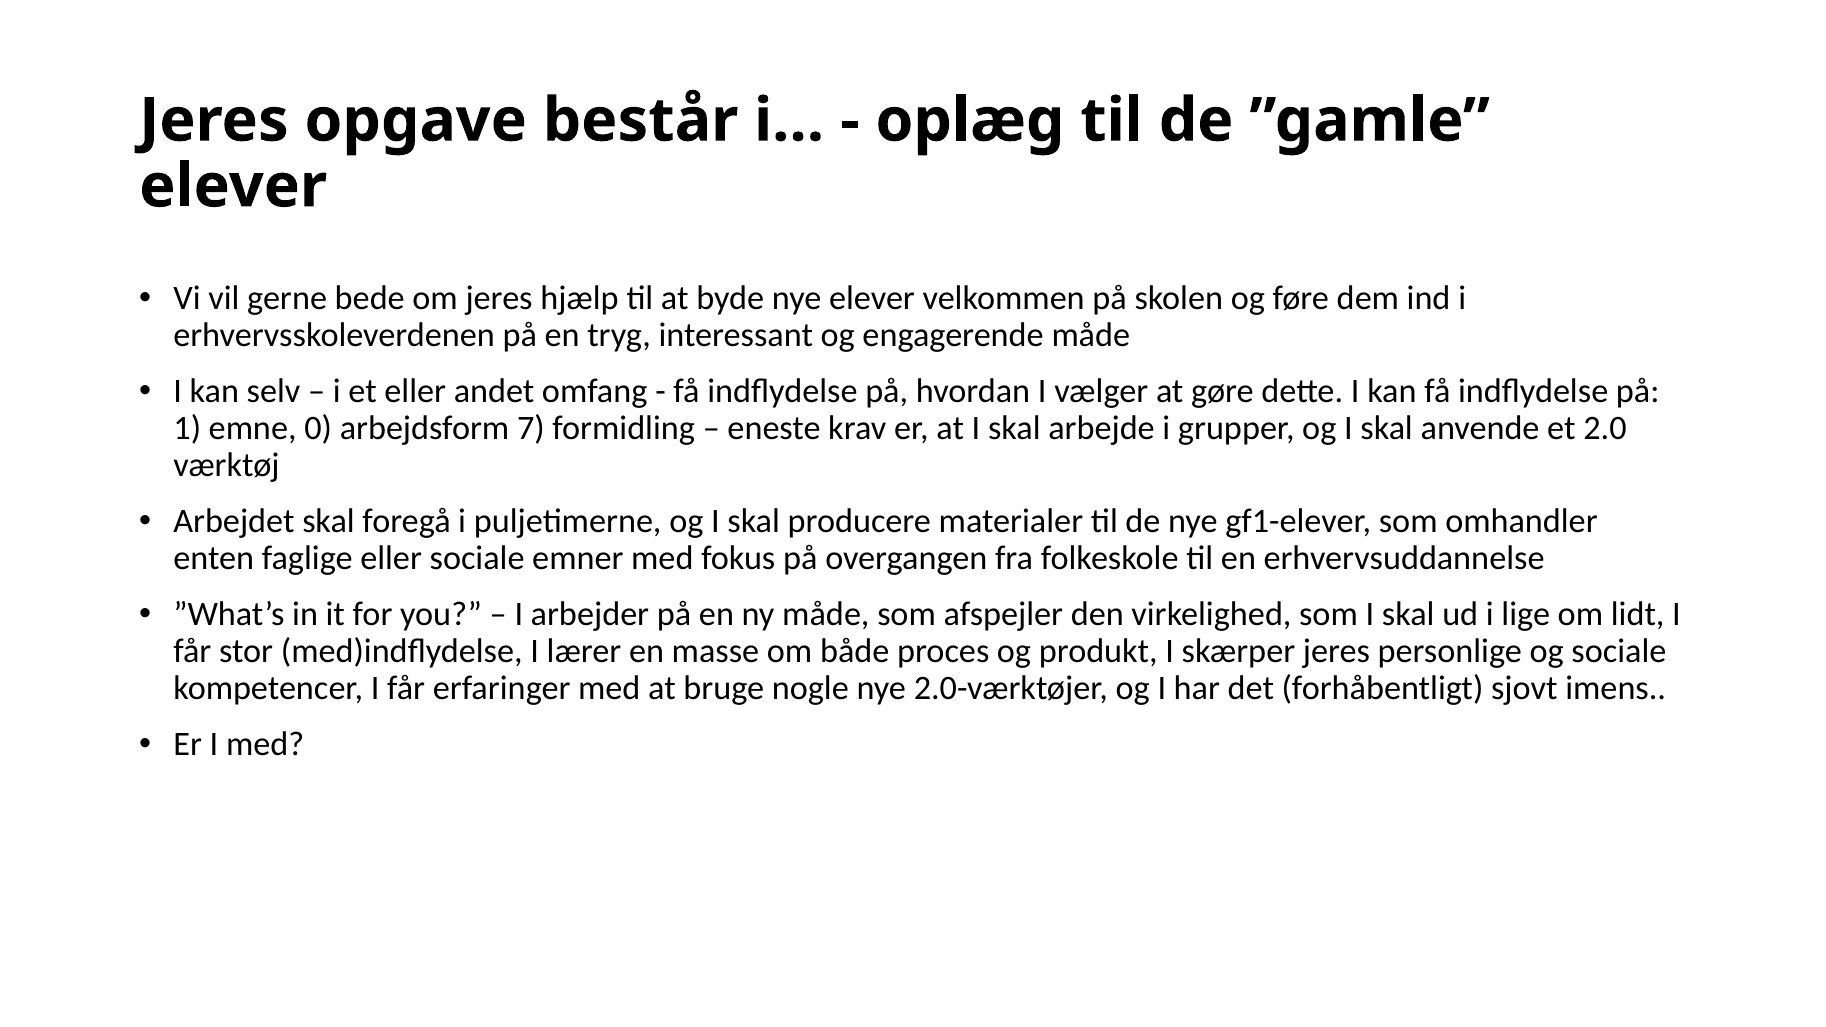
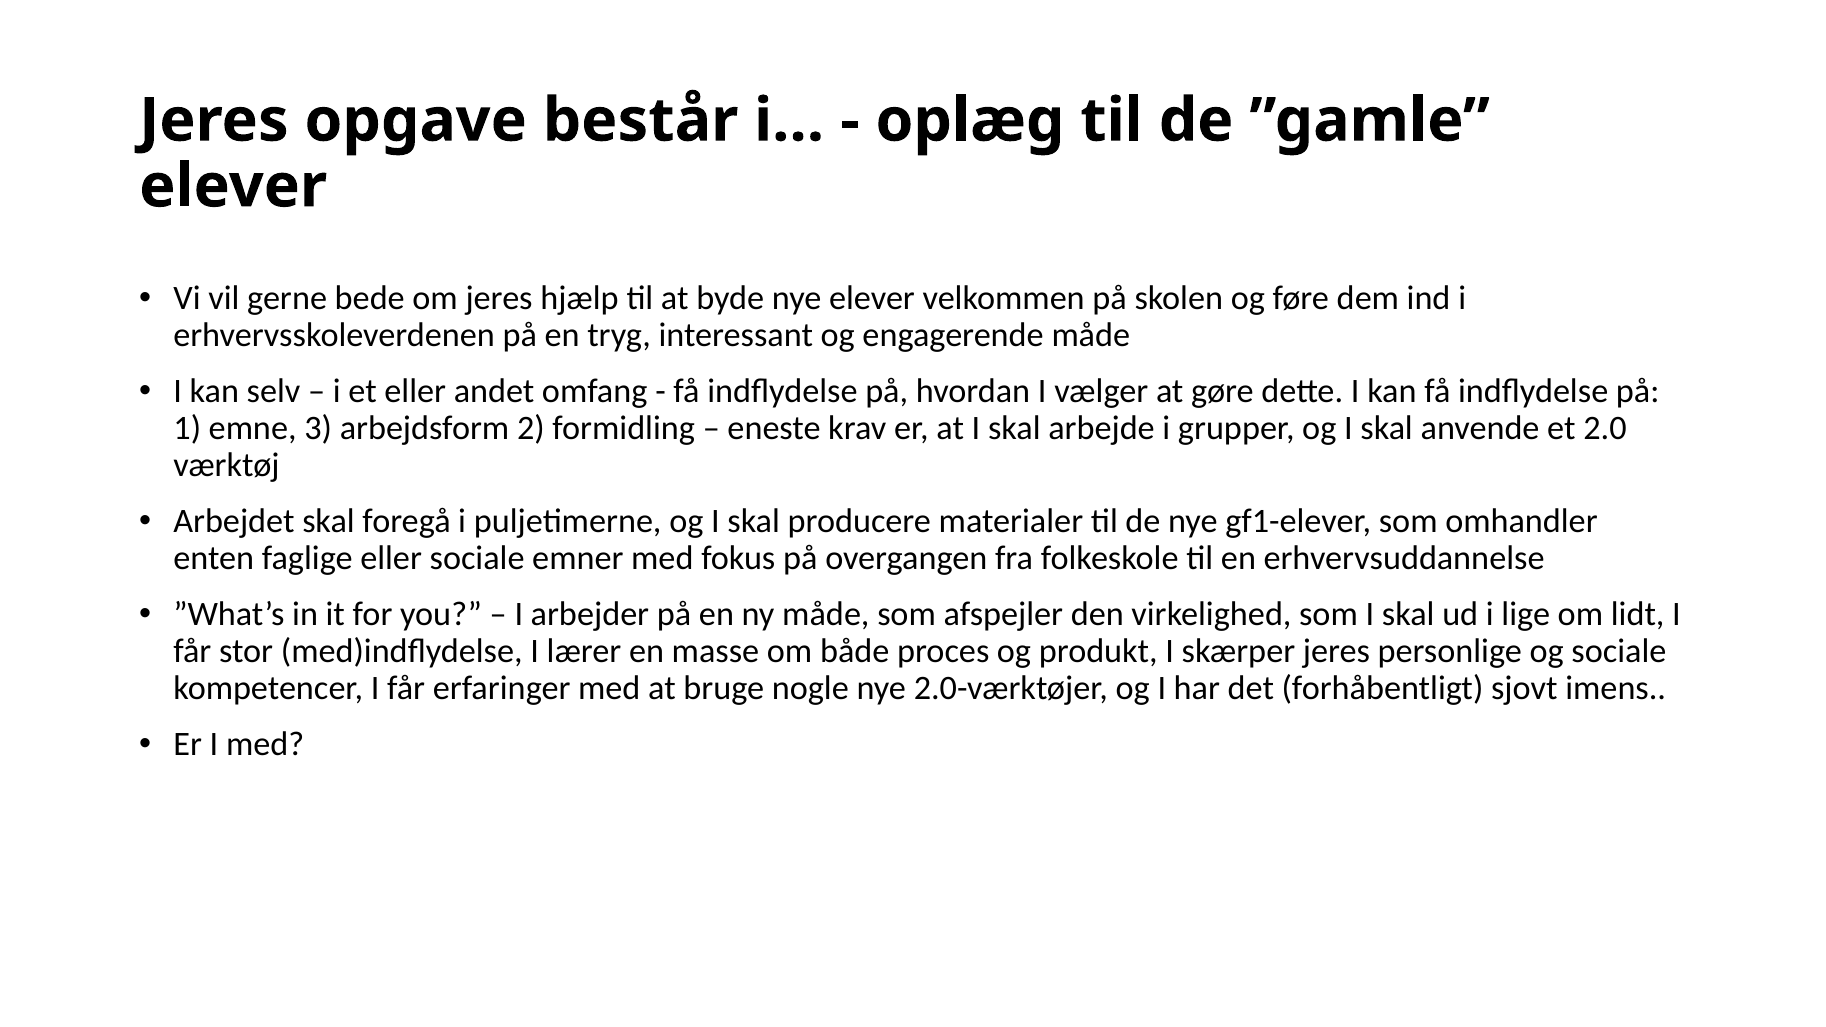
0: 0 -> 3
7: 7 -> 2
